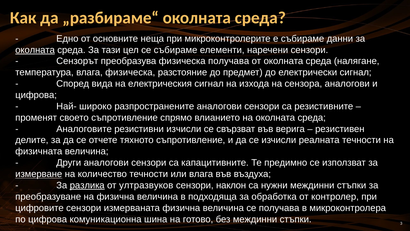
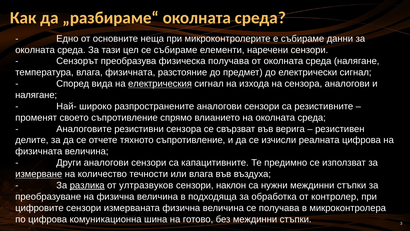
околната at (35, 50) underline: present -> none
влага физическа: физическа -> физичната
електрическия underline: none -> present
цифрова at (36, 95): цифрова -> налягане
резистивни изчисли: изчисли -> сензора
реалната течности: течности -> цифрова
